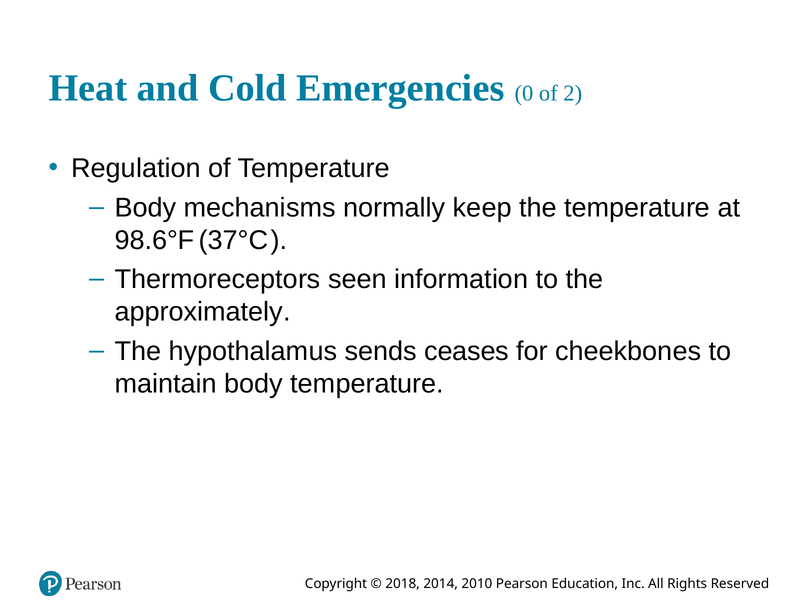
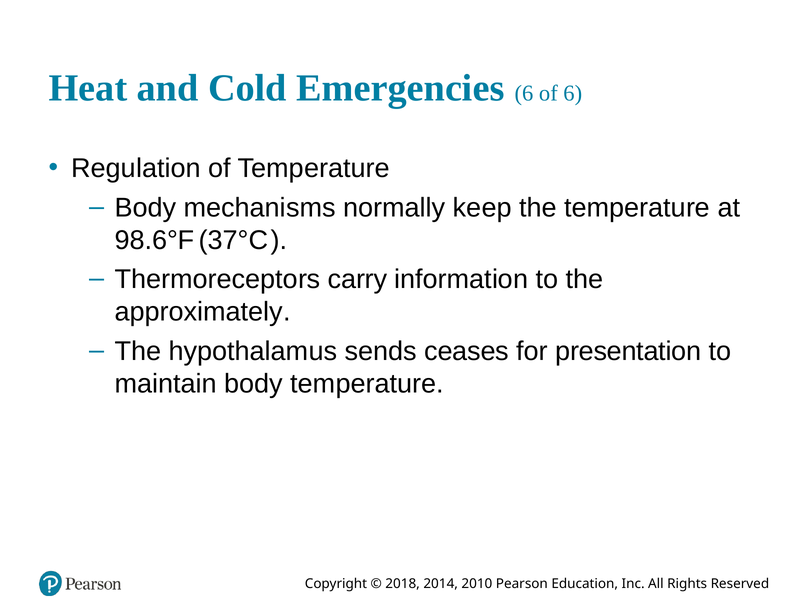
Emergencies 0: 0 -> 6
of 2: 2 -> 6
seen: seen -> carry
cheekbones: cheekbones -> presentation
